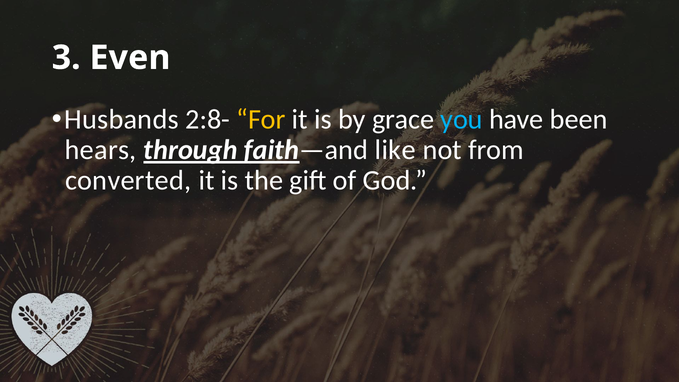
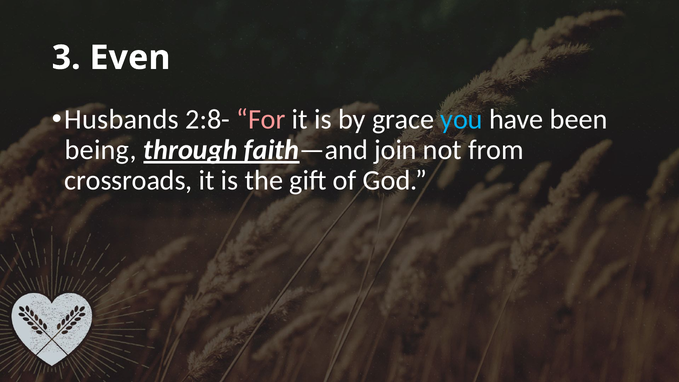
For colour: yellow -> pink
hears: hears -> being
like: like -> join
converted: converted -> crossroads
